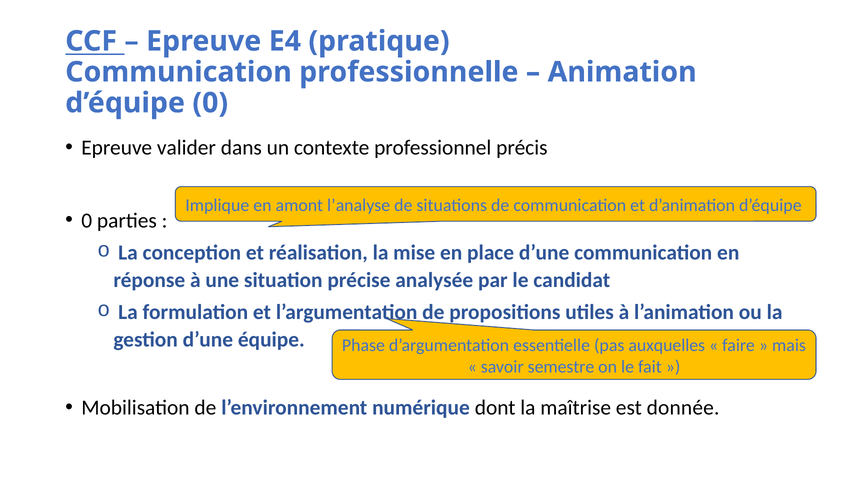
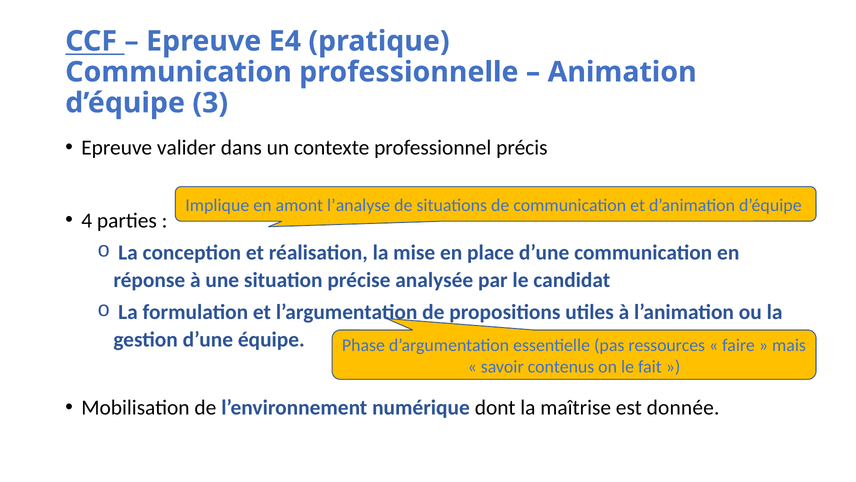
d’équipe 0: 0 -> 3
0 at (87, 220): 0 -> 4
auxquelles: auxquelles -> ressources
semestre: semestre -> contenus
